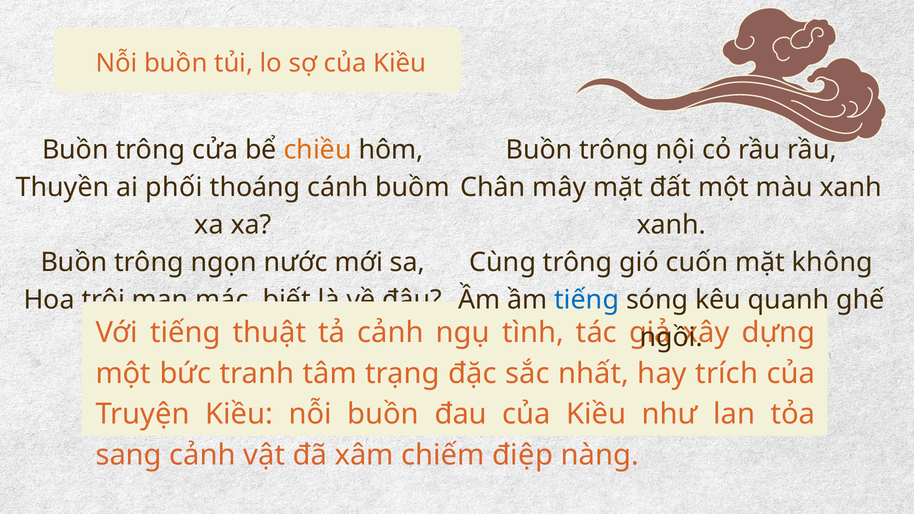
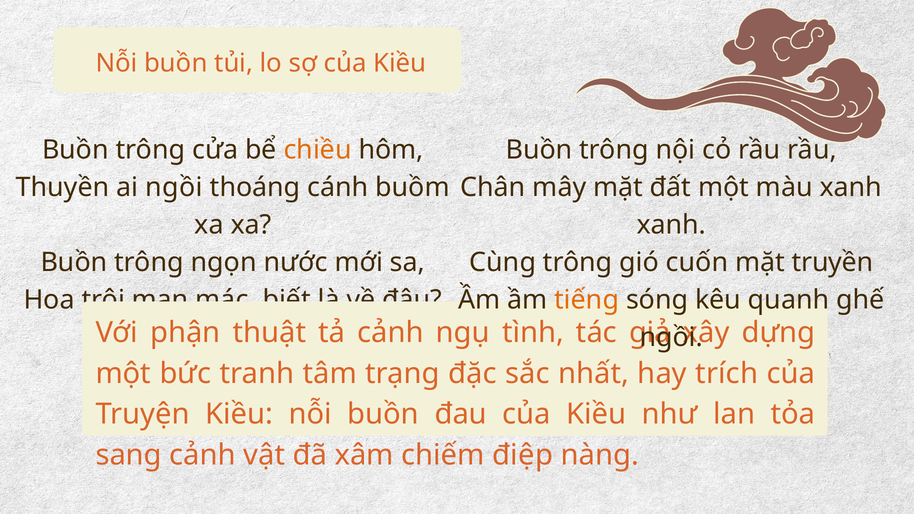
ai phối: phối -> ngồi
không: không -> truyền
tiếng at (587, 300) colour: blue -> orange
Với tiếng: tiếng -> phận
